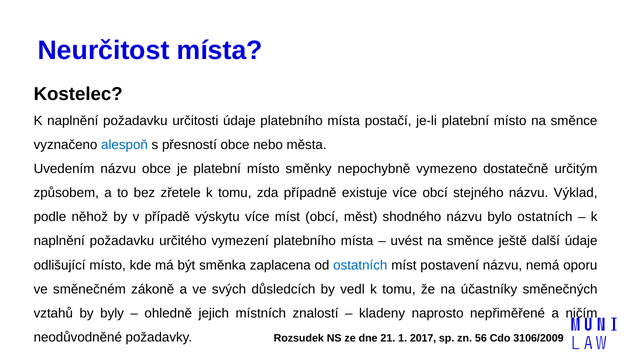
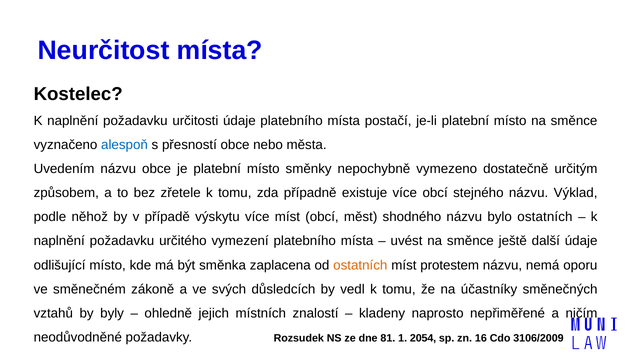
ostatních at (360, 265) colour: blue -> orange
postavení: postavení -> protestem
21: 21 -> 81
2017: 2017 -> 2054
56: 56 -> 16
